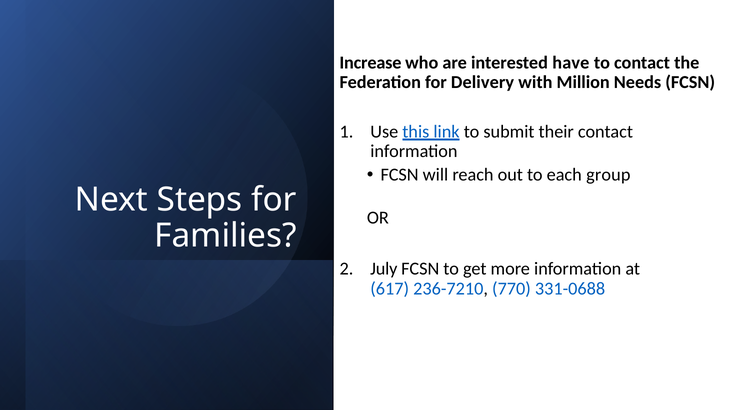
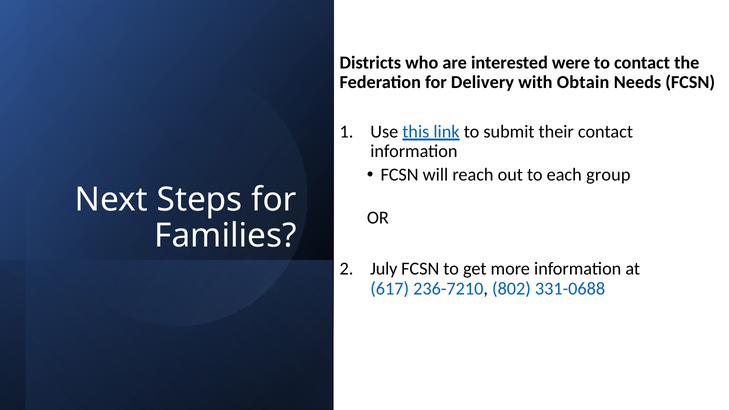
Increase: Increase -> Districts
have: have -> were
Million: Million -> Obtain
770: 770 -> 802
